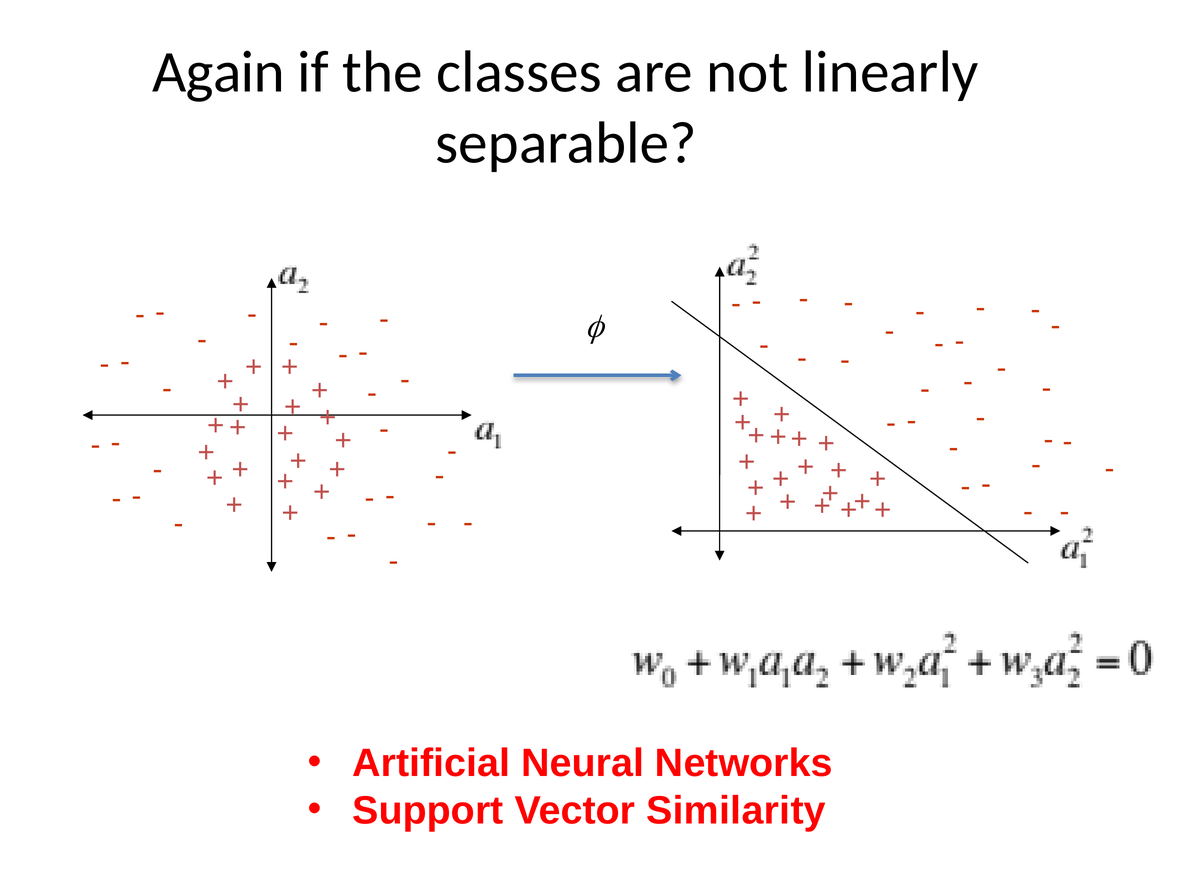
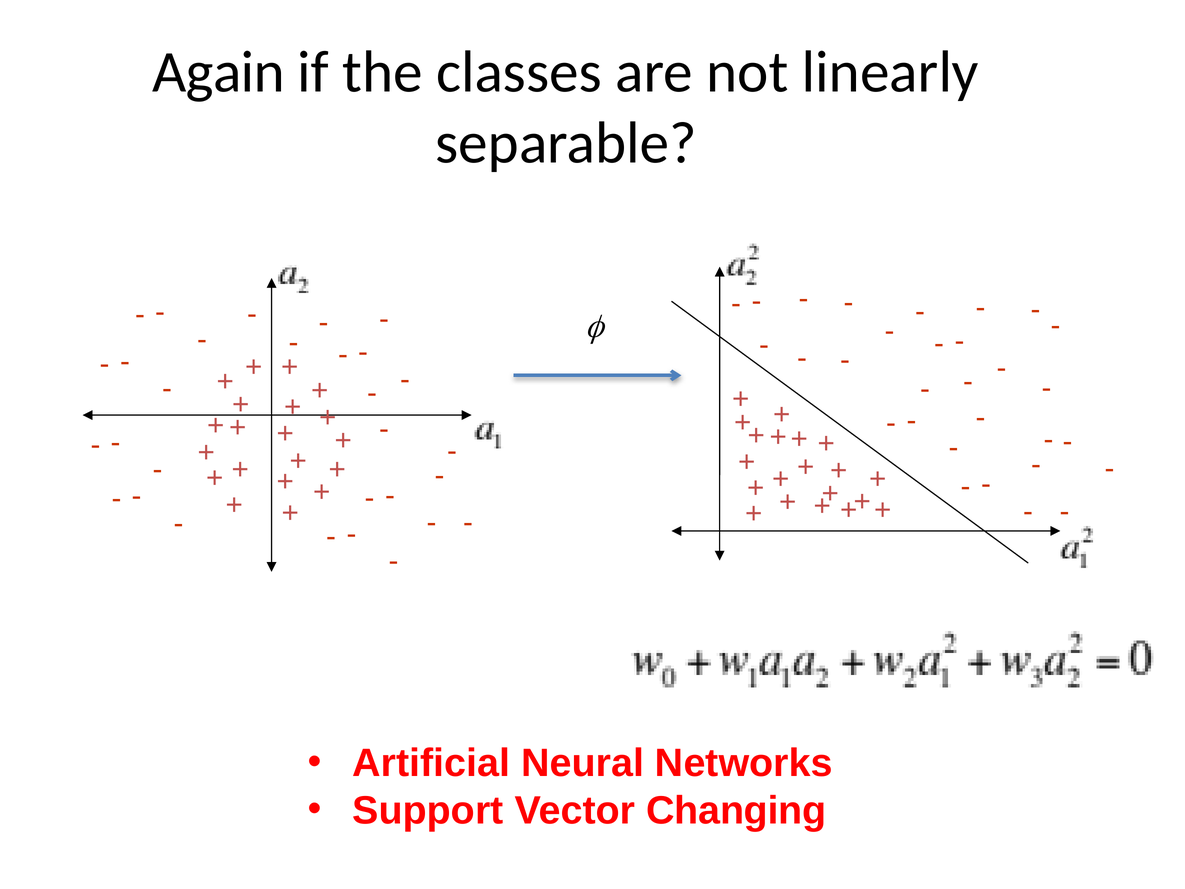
Similarity: Similarity -> Changing
